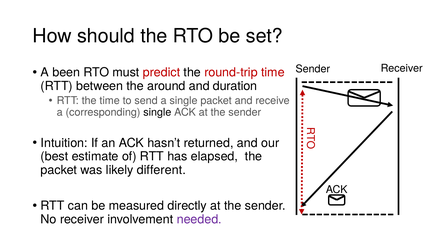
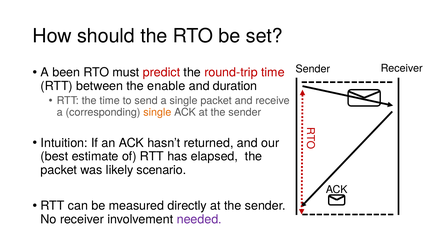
around: around -> enable
single at (157, 112) colour: black -> orange
different: different -> scenario
